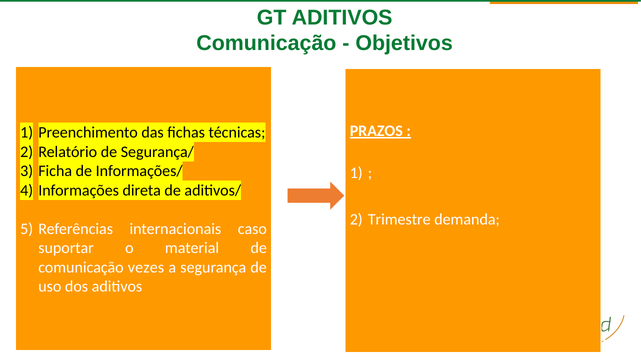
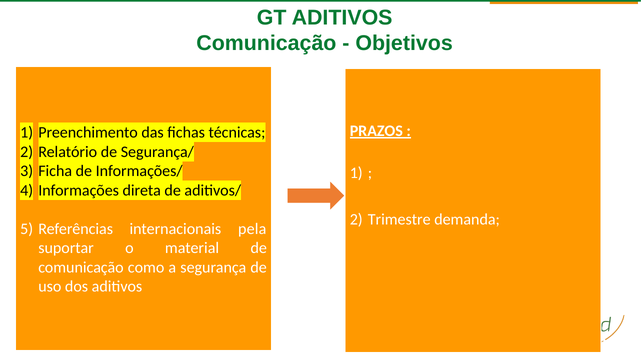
caso: caso -> pela
vezes: vezes -> como
